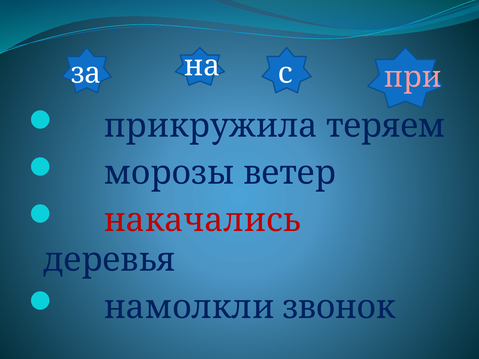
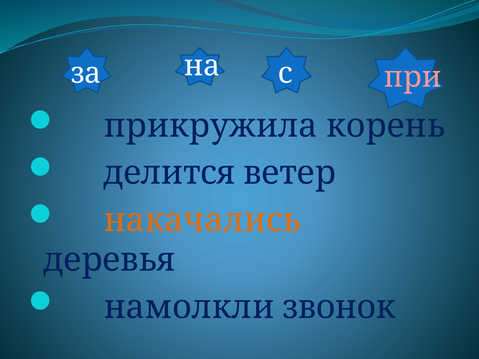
теряем: теряем -> корень
морозы: морозы -> делится
накачались colour: red -> orange
